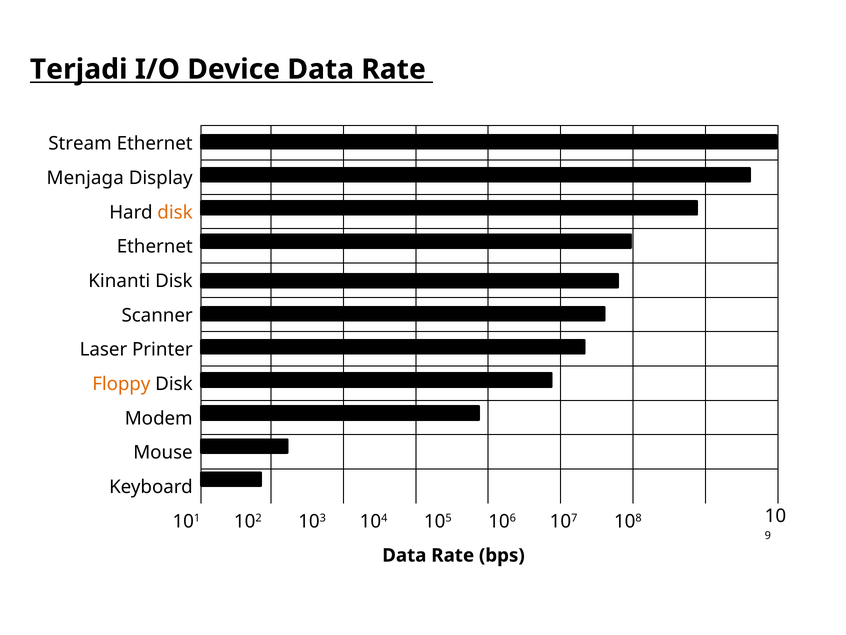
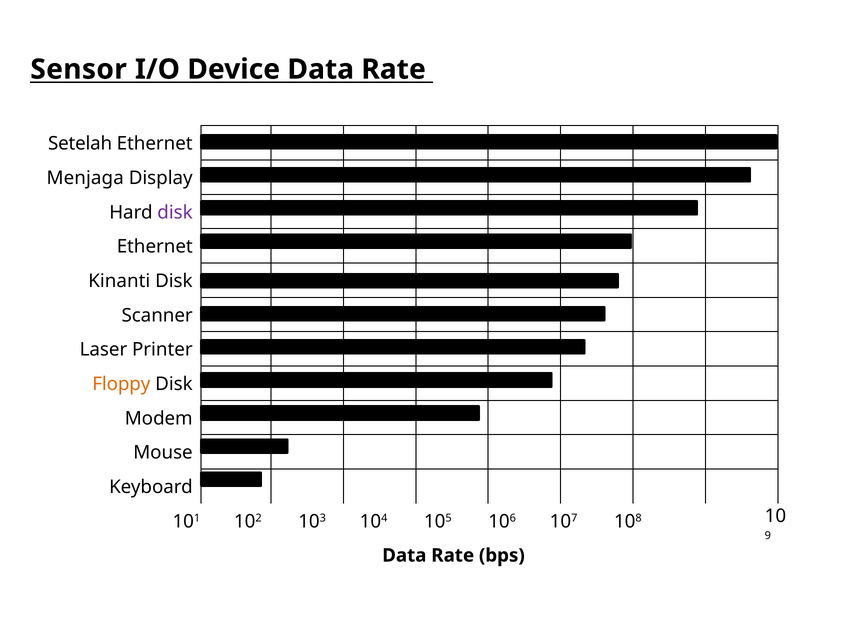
Terjadi: Terjadi -> Sensor
Stream: Stream -> Setelah
disk at (175, 212) colour: orange -> purple
